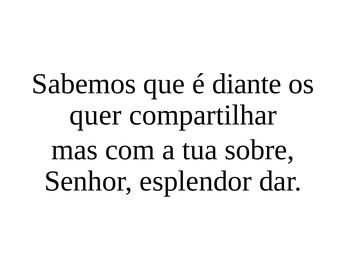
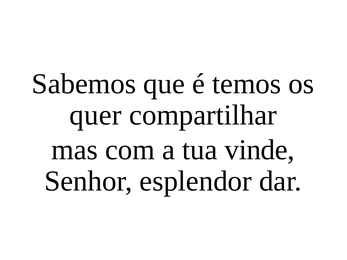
diante: diante -> temos
sobre: sobre -> vinde
